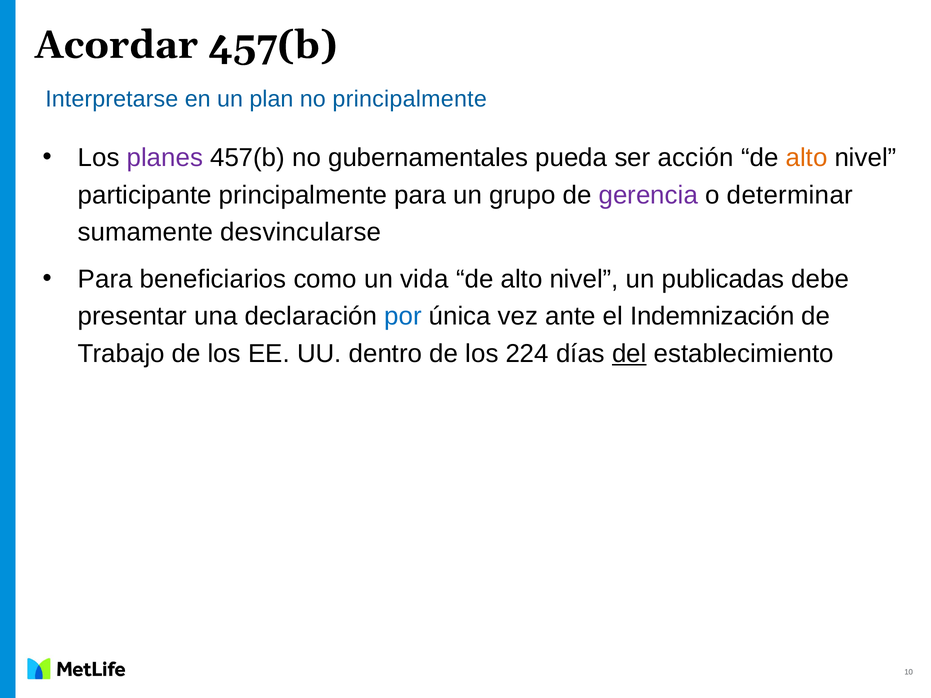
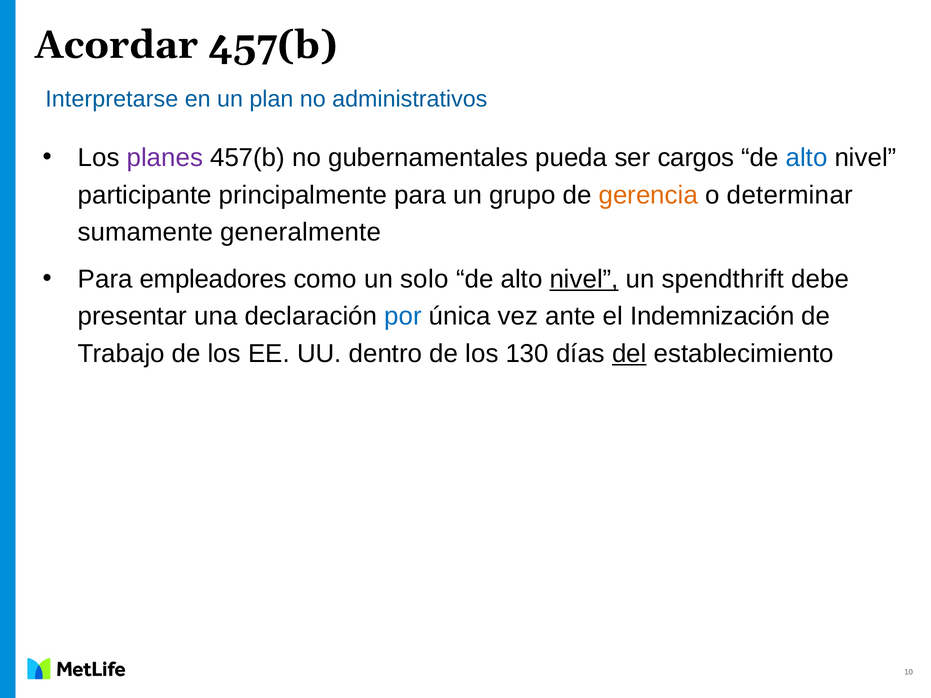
no principalmente: principalmente -> administrativos
acción: acción -> cargos
alto at (807, 158) colour: orange -> blue
gerencia colour: purple -> orange
desvincularse: desvincularse -> generalmente
beneficiarios: beneficiarios -> empleadores
vida: vida -> solo
nivel at (584, 279) underline: none -> present
publicadas: publicadas -> spendthrift
224: 224 -> 130
